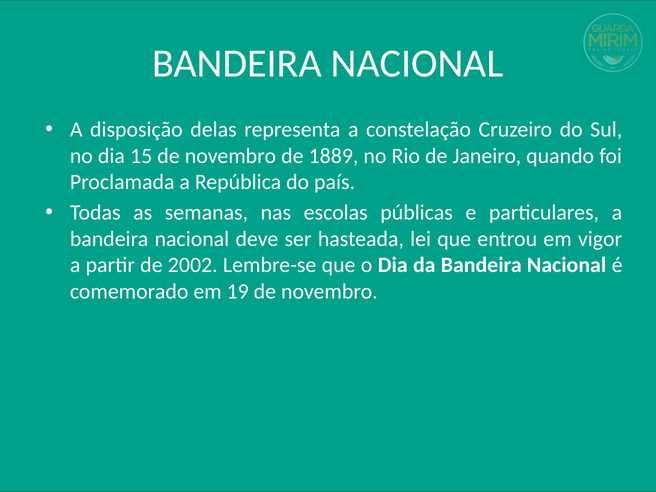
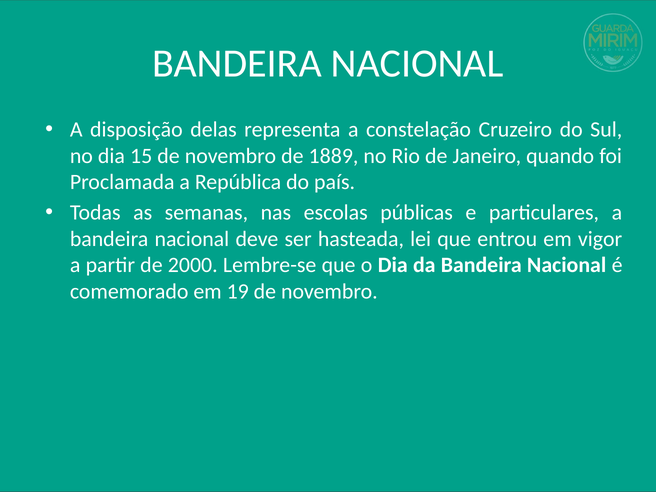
2002: 2002 -> 2000
